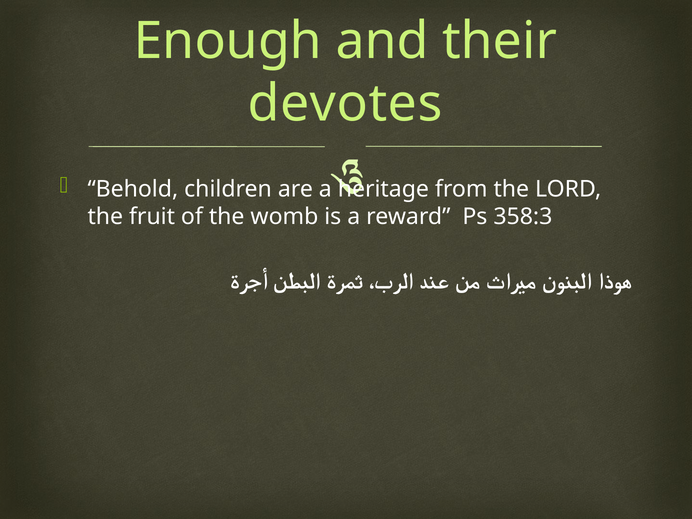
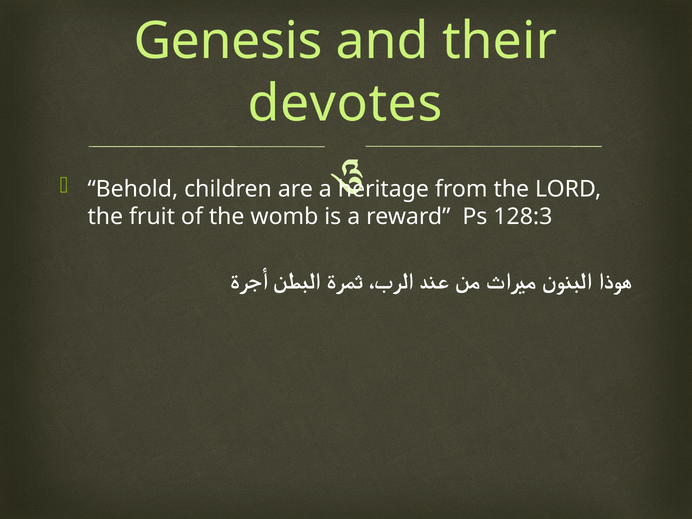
Enough: Enough -> Genesis
358:3: 358:3 -> 128:3
